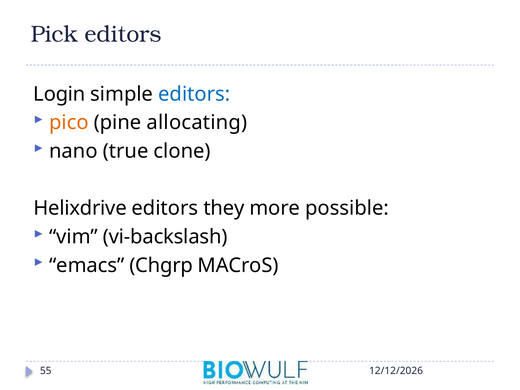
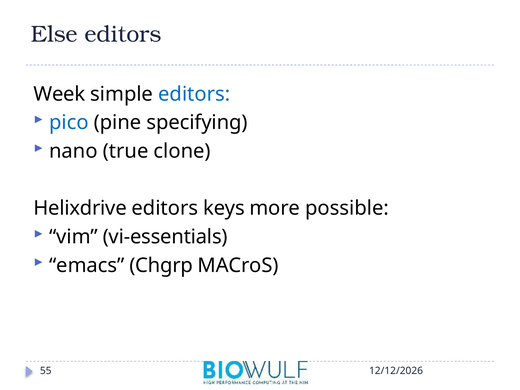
Pick: Pick -> Else
Login: Login -> Week
pico colour: orange -> blue
allocating: allocating -> specifying
they: they -> keys
vi-backslash: vi-backslash -> vi-essentials
